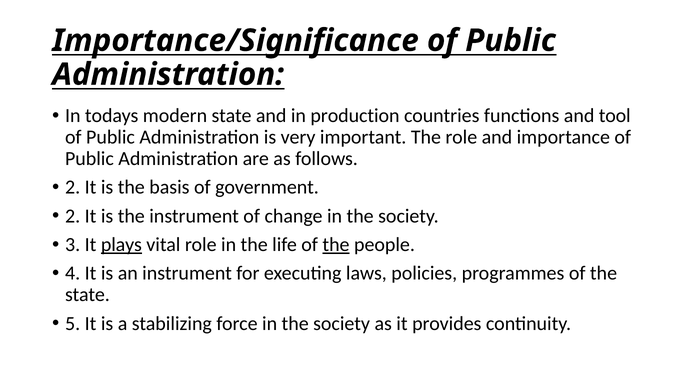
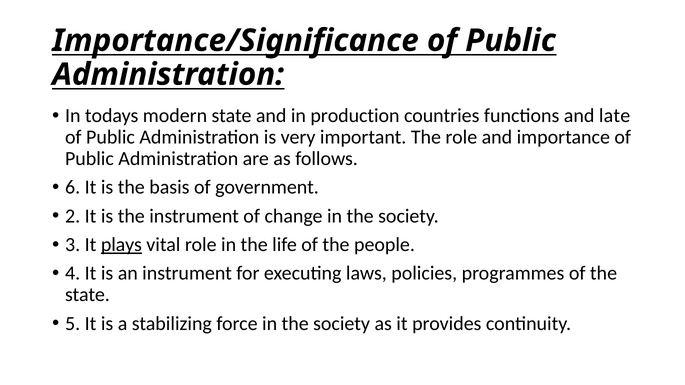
tool: tool -> late
2 at (73, 188): 2 -> 6
the at (336, 245) underline: present -> none
